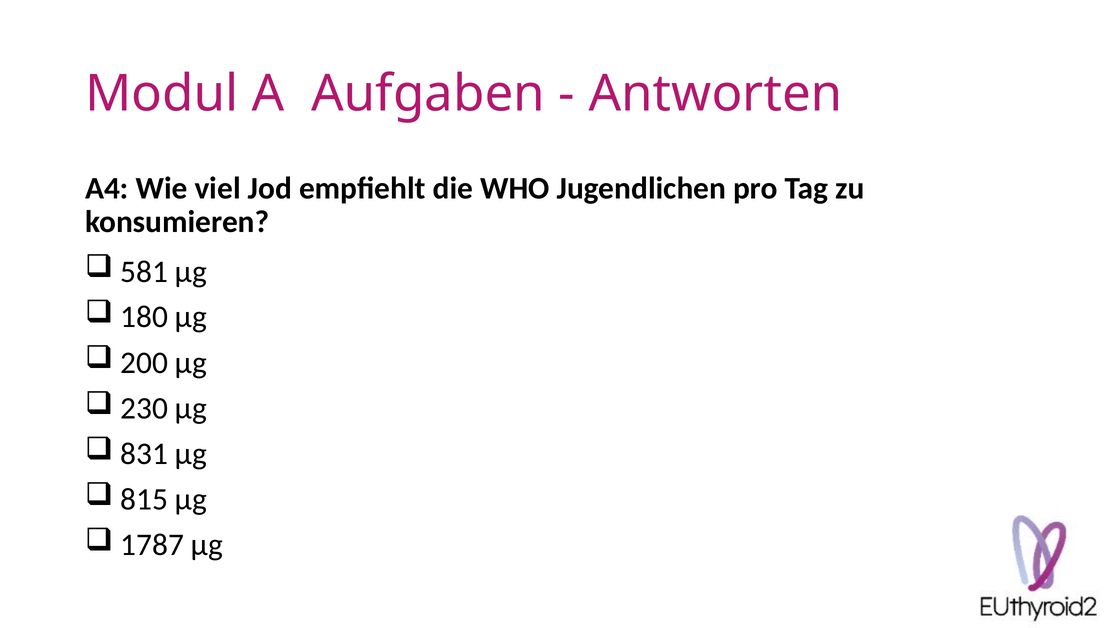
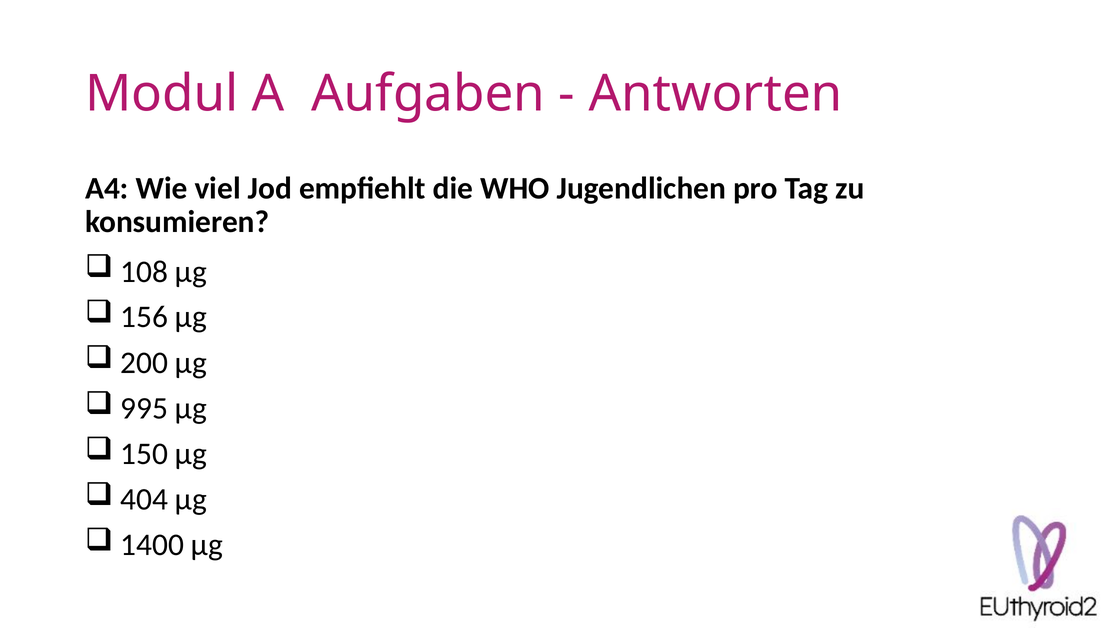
581: 581 -> 108
180: 180 -> 156
230: 230 -> 995
831: 831 -> 150
815: 815 -> 404
1787: 1787 -> 1400
